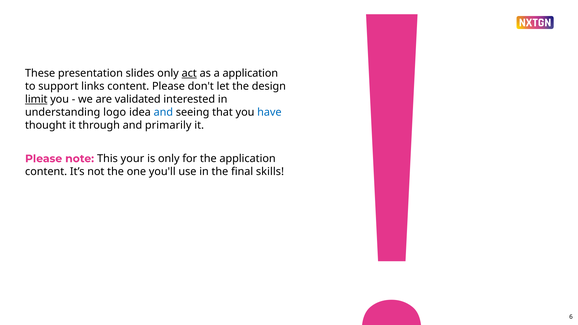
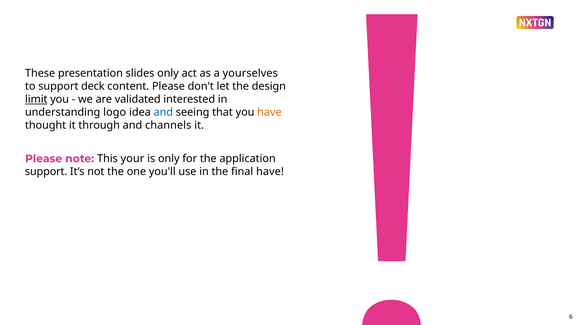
act underline: present -> none
a application: application -> yourselves
links: links -> deck
have at (269, 112) colour: blue -> orange
primarily: primarily -> channels
content at (46, 172): content -> support
final skills: skills -> have
